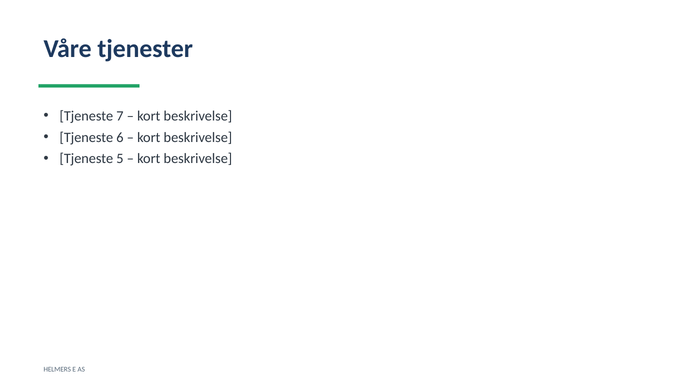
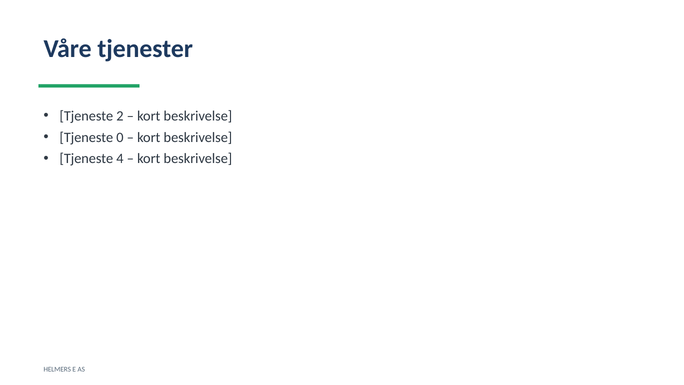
7: 7 -> 2
6: 6 -> 0
5: 5 -> 4
